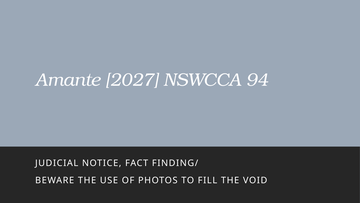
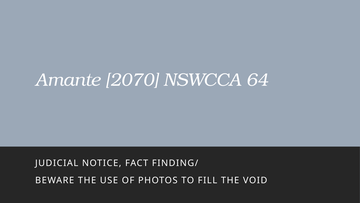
2027: 2027 -> 2070
94: 94 -> 64
